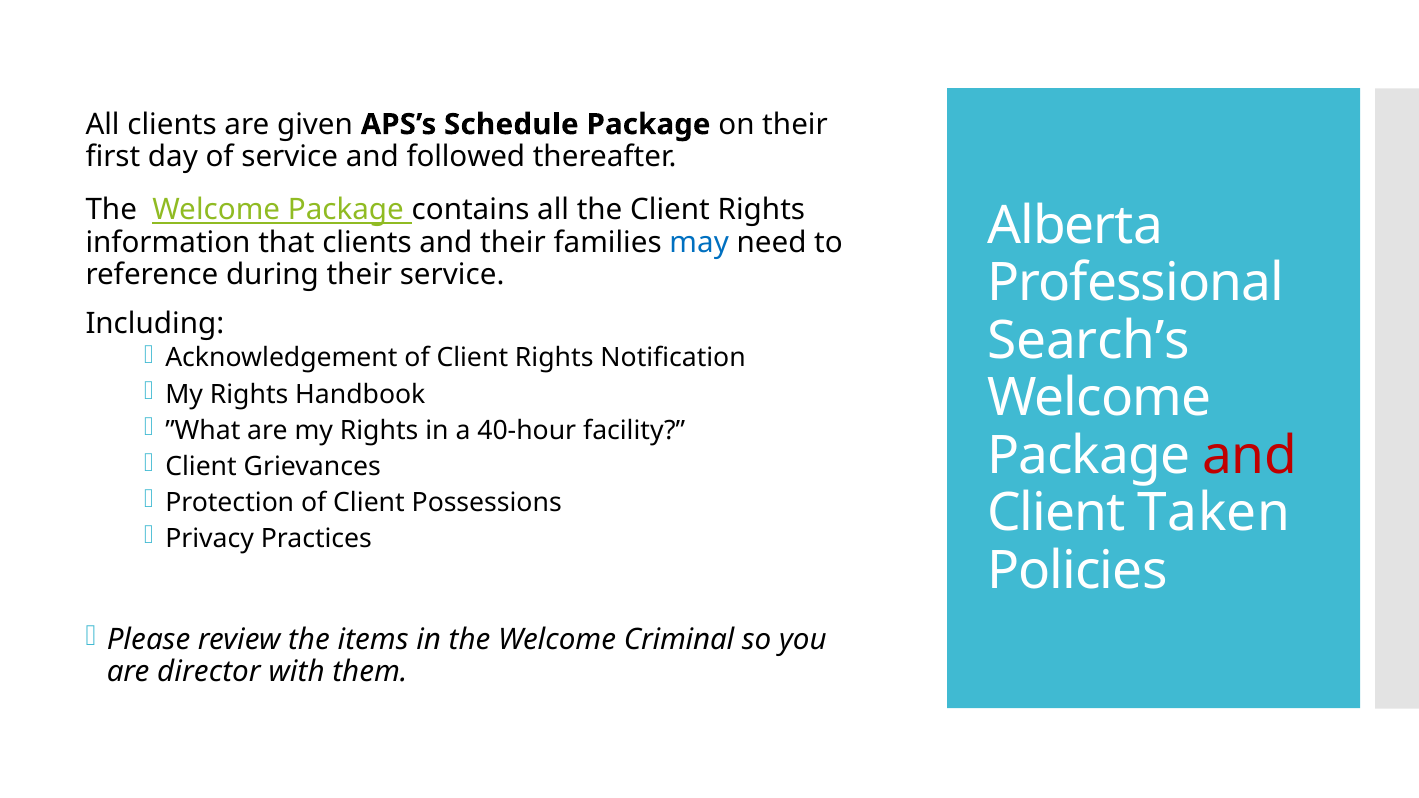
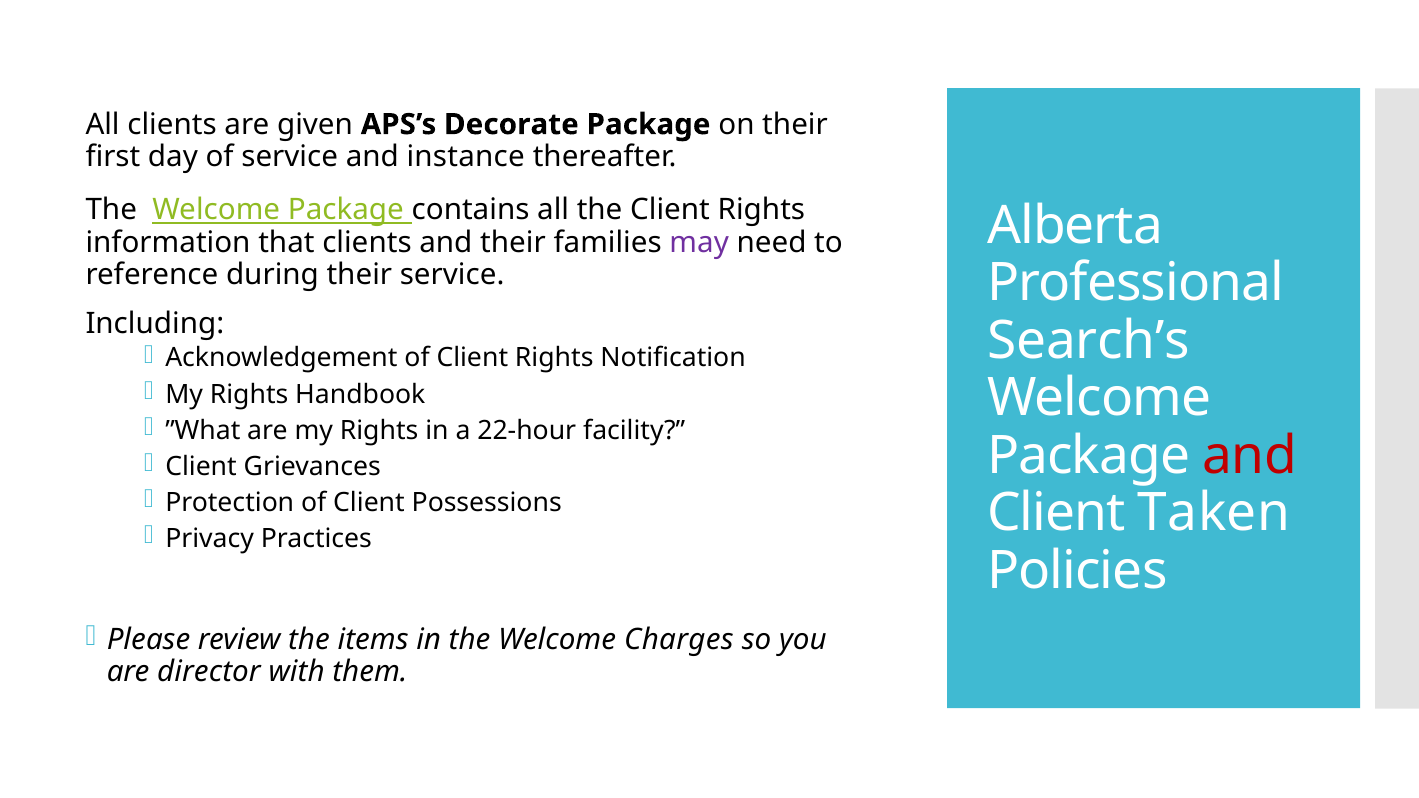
Schedule: Schedule -> Decorate
followed: followed -> instance
may colour: blue -> purple
40-hour: 40-hour -> 22-hour
Criminal: Criminal -> Charges
